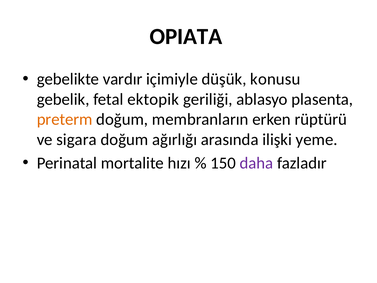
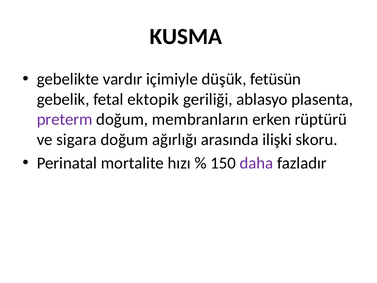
OPIATA: OPIATA -> KUSMA
konusu: konusu -> fetüsün
preterm colour: orange -> purple
yeme: yeme -> skoru
